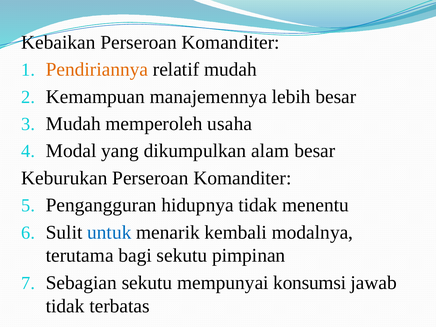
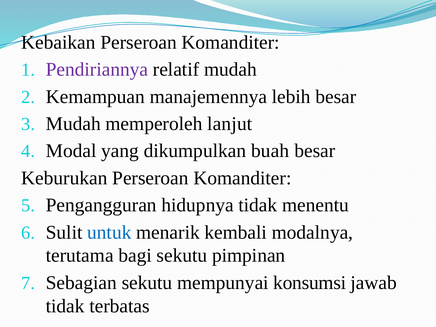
Pendiriannya colour: orange -> purple
usaha: usaha -> lanjut
alam: alam -> buah
